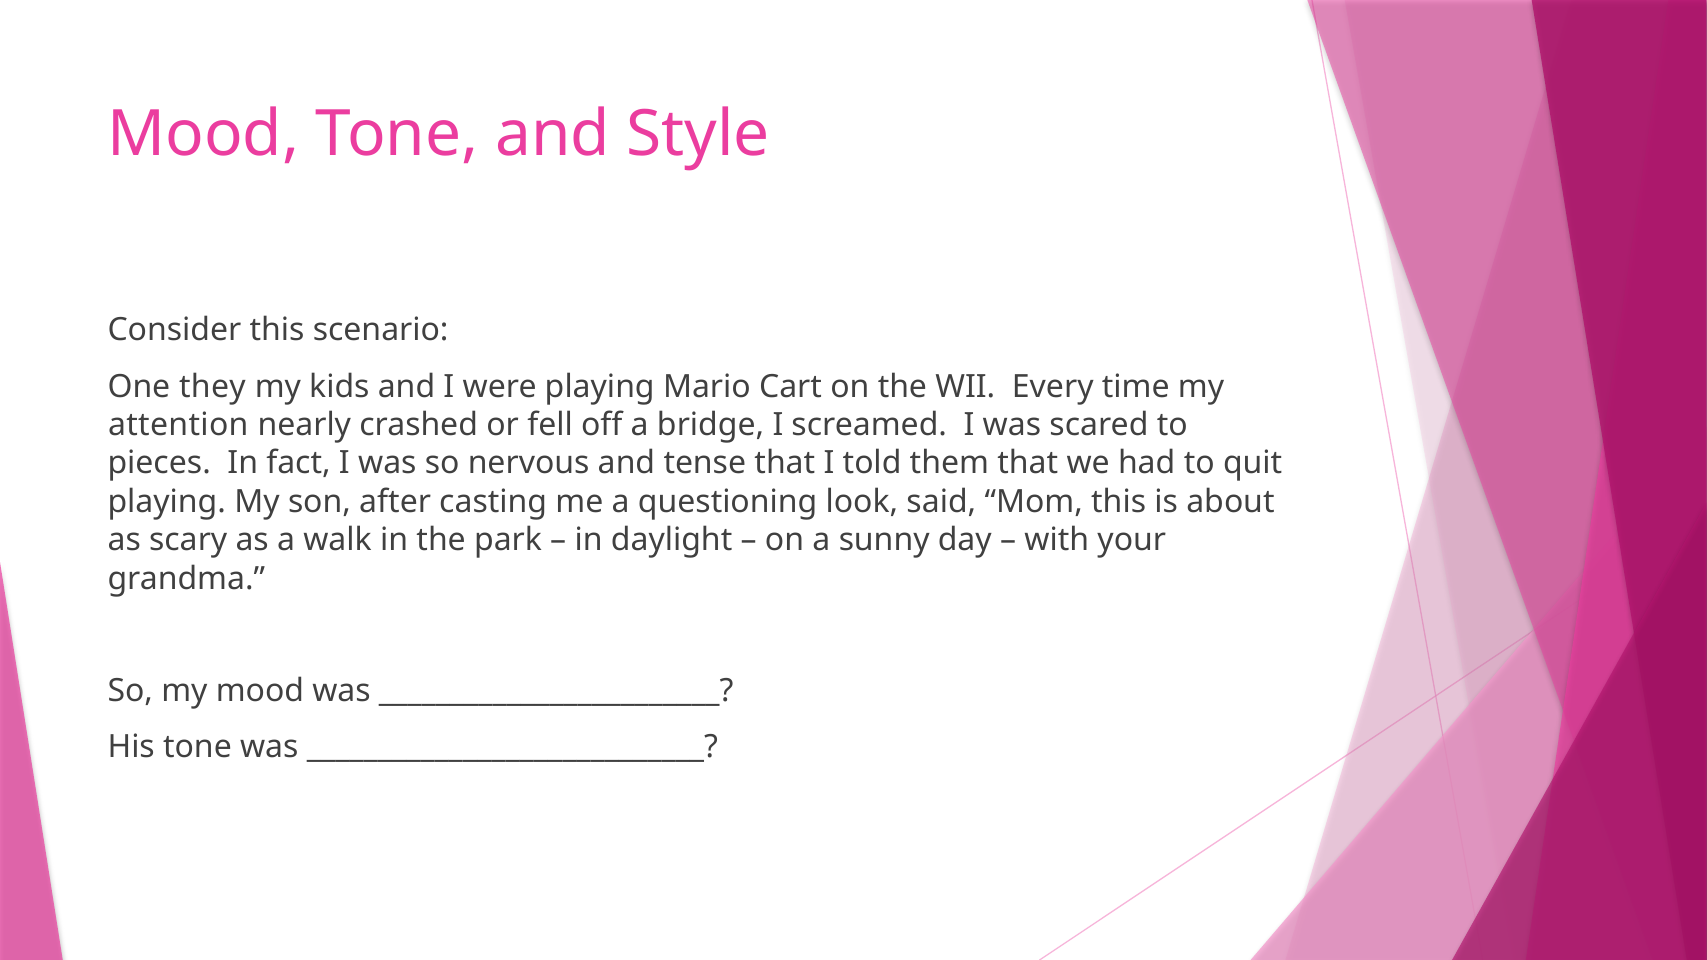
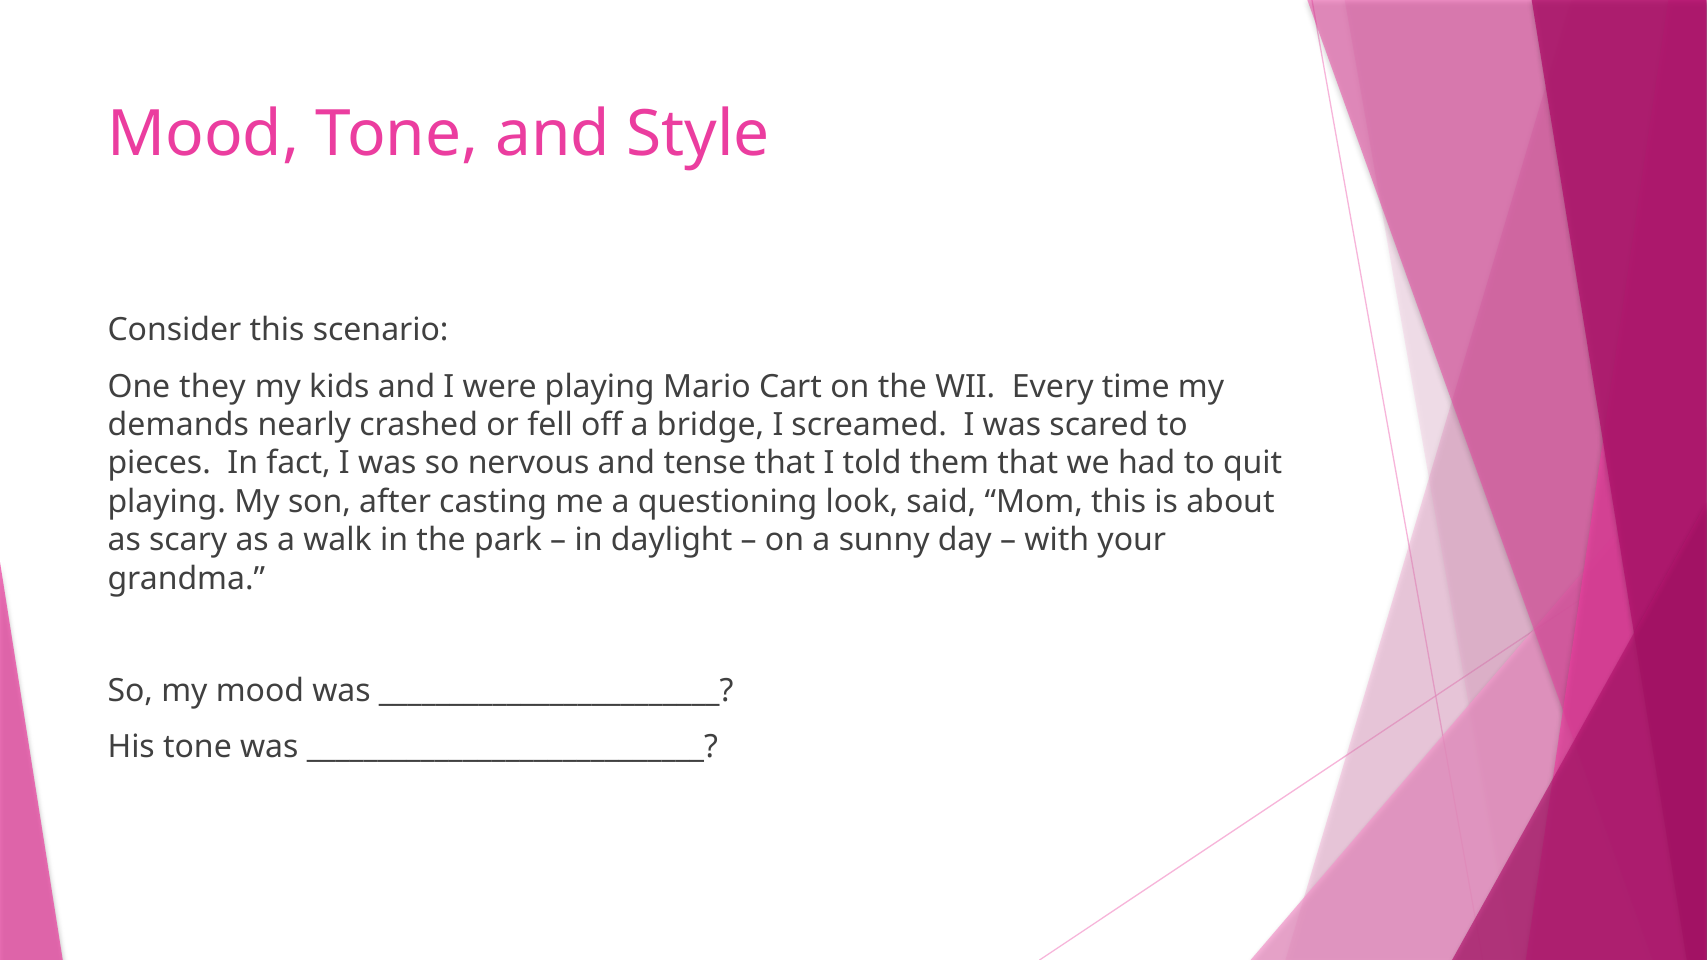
attention: attention -> demands
